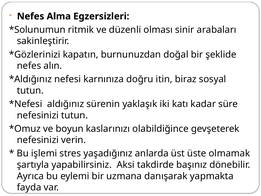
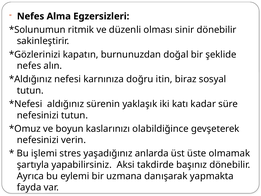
sinir arabaları: arabaları -> dönebilir
